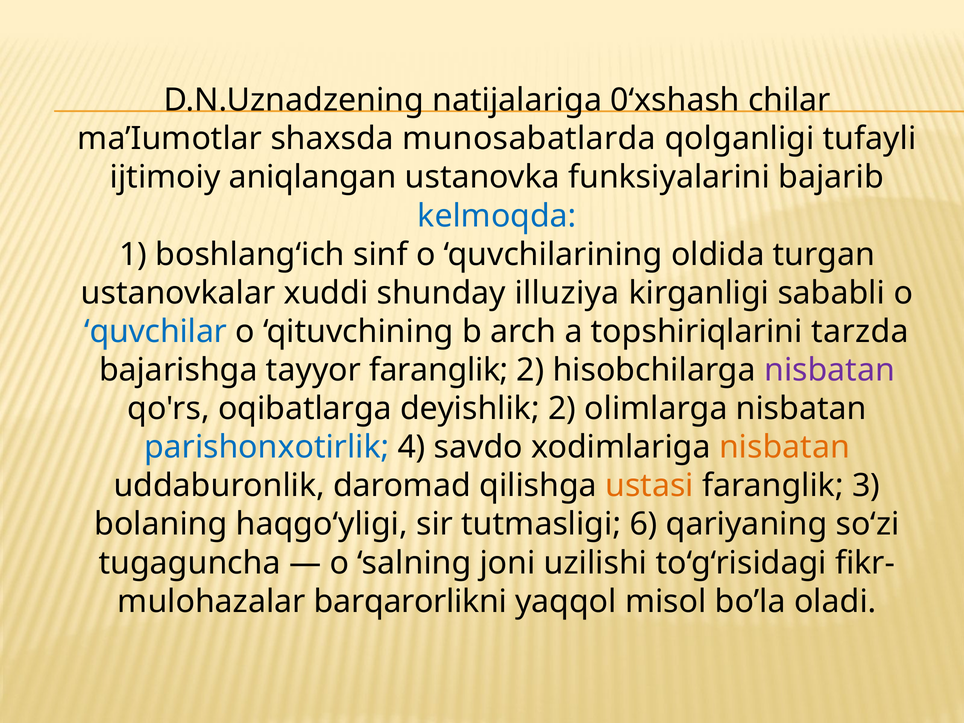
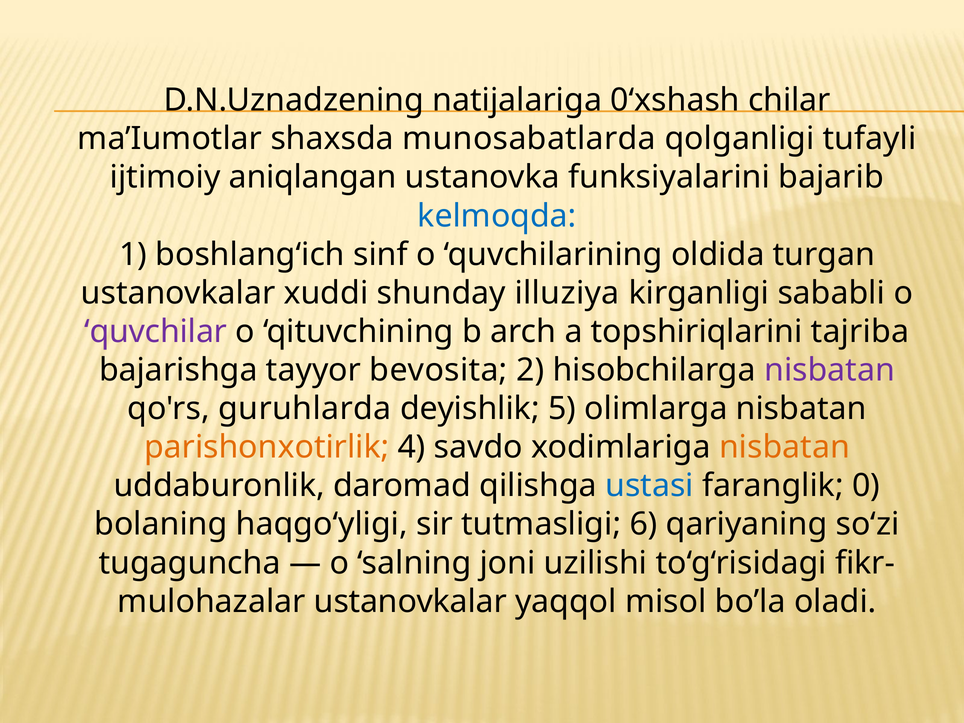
quvchilar colour: blue -> purple
tarzda: tarzda -> tajriba
tayyor faranglik: faranglik -> bevosita
oqibatlarga: oqibatlarga -> guruhlarda
deyishlik 2: 2 -> 5
parishonxotirlik colour: blue -> orange
ustasi colour: orange -> blue
3: 3 -> 0
barqarorlikni at (410, 601): barqarorlikni -> ustanovkalar
